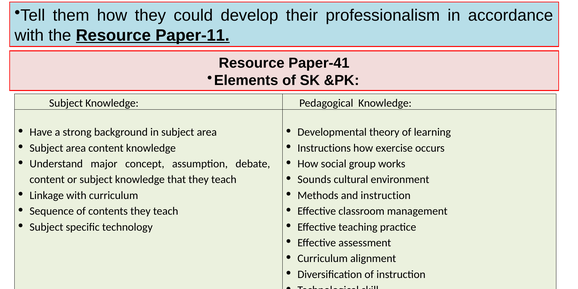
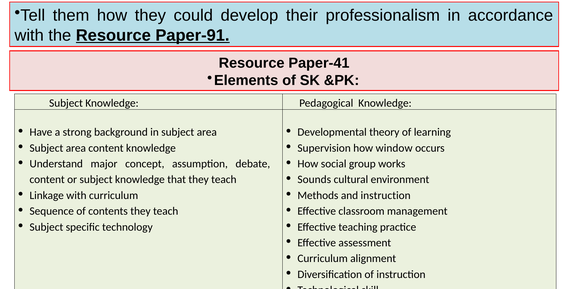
Paper-11: Paper-11 -> Paper-91
Instructions: Instructions -> Supervision
exercise: exercise -> window
